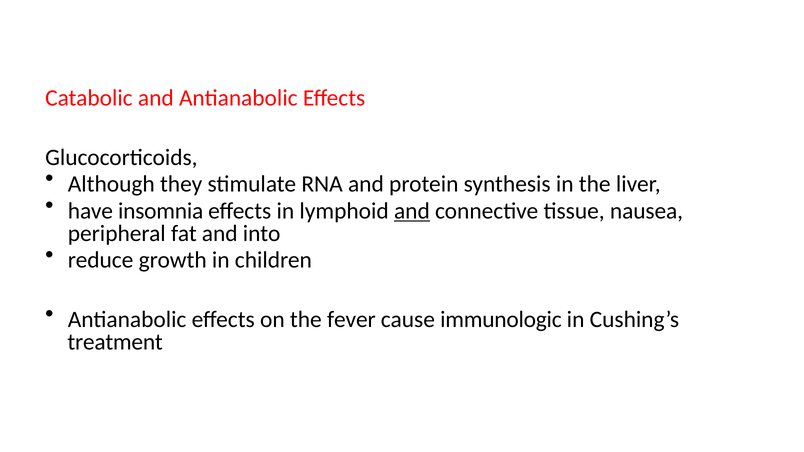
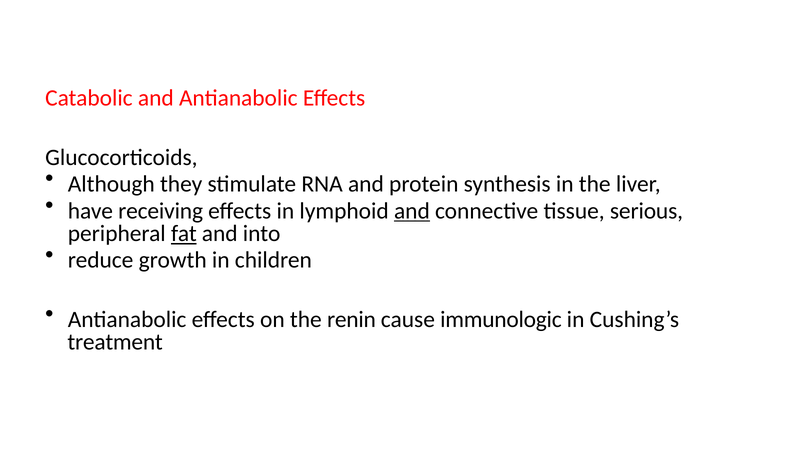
insomnia: insomnia -> receiving
nausea: nausea -> serious
fat underline: none -> present
fever: fever -> renin
